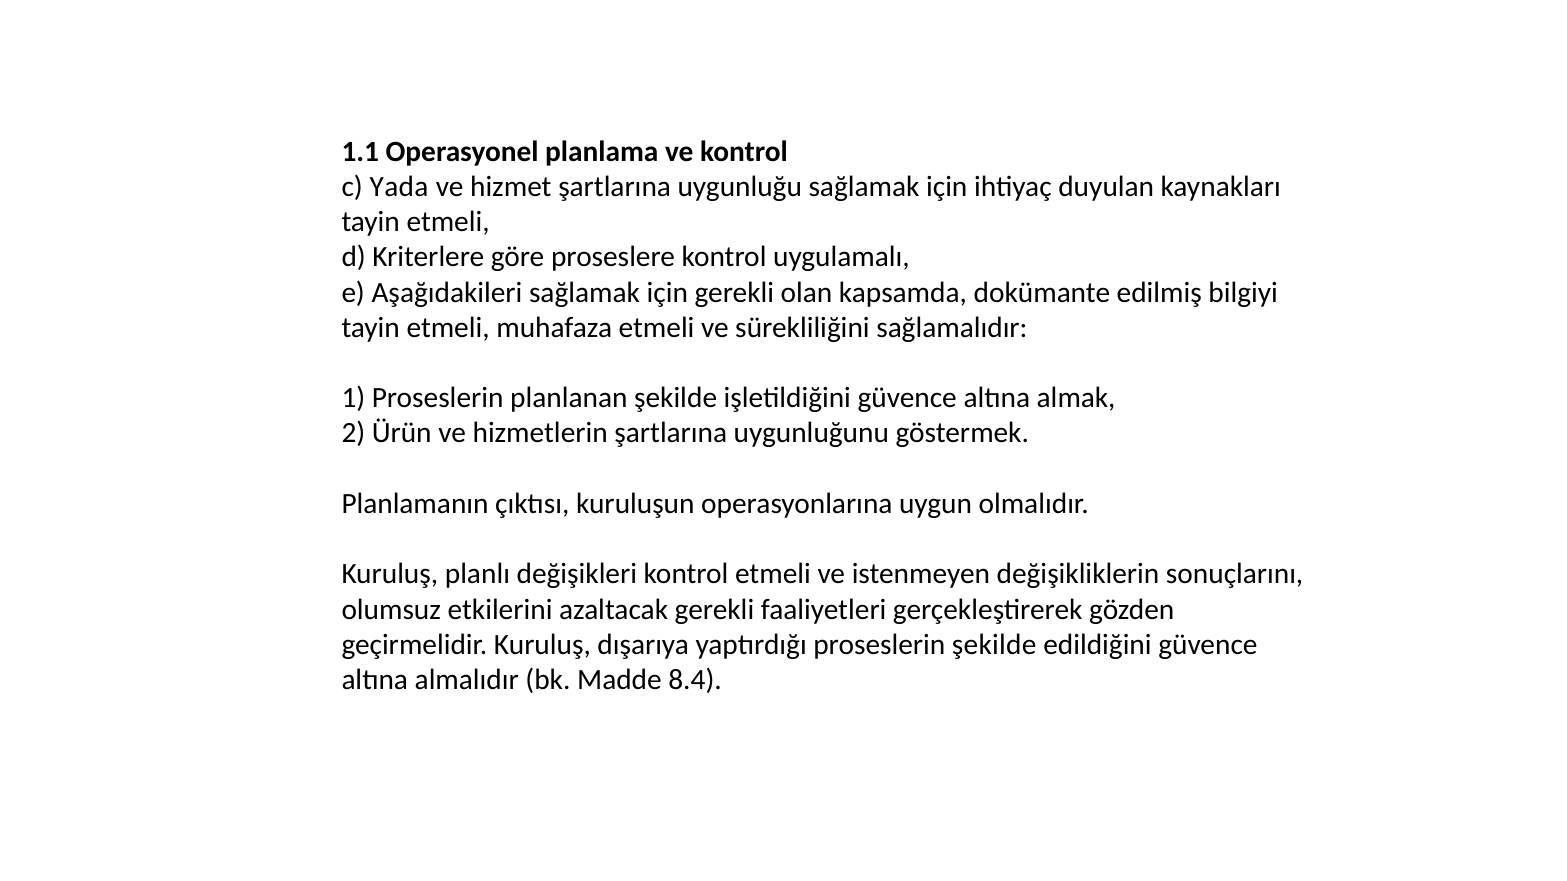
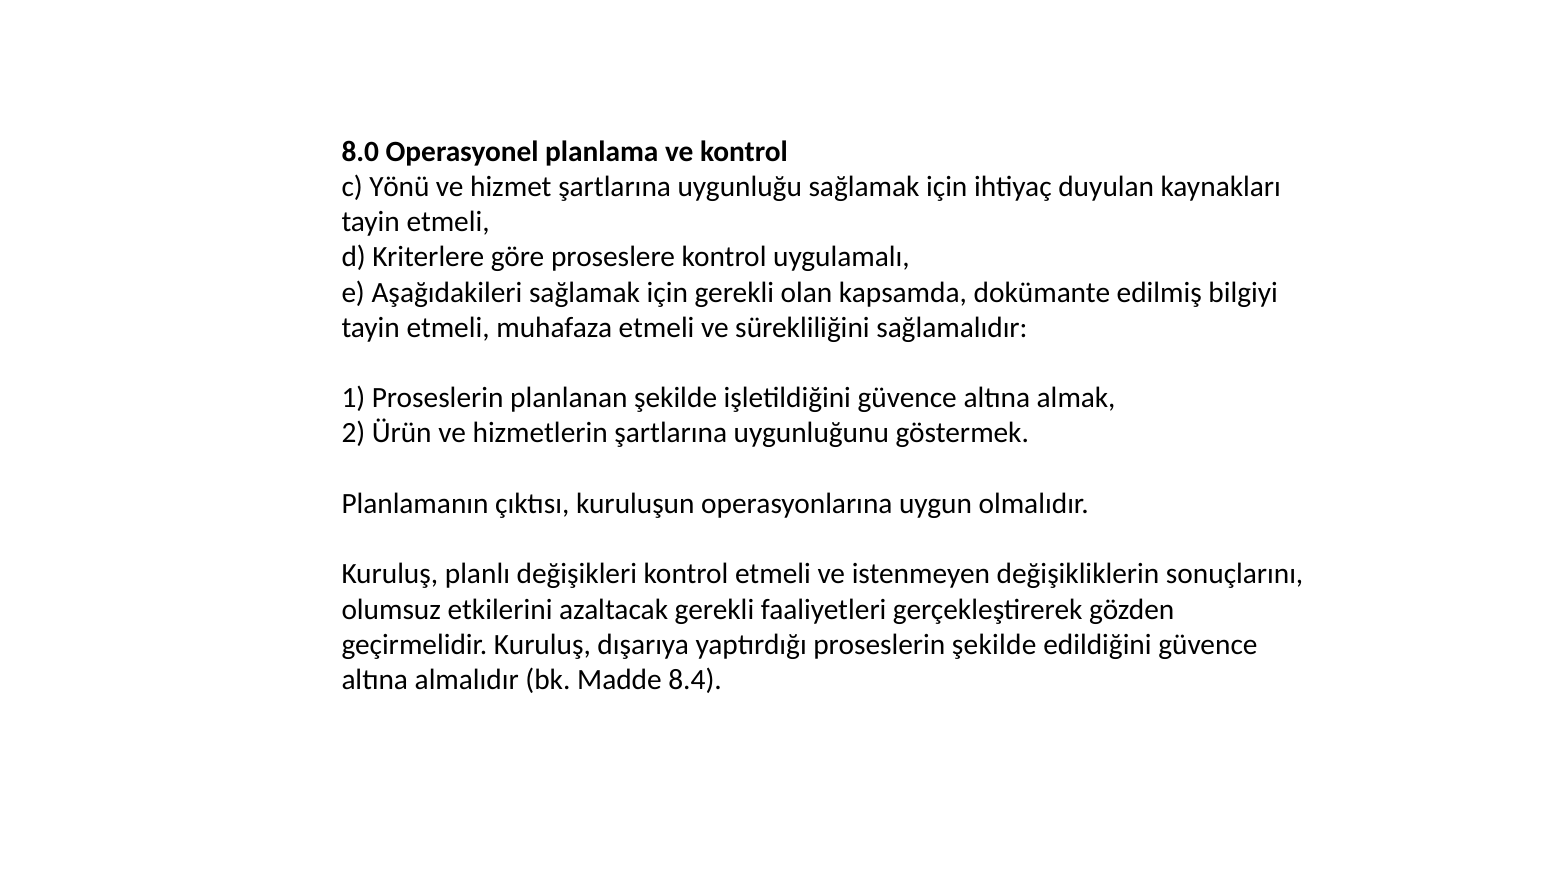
1.1: 1.1 -> 8.0
Yada: Yada -> Yönü
